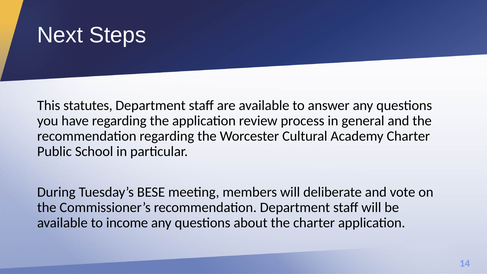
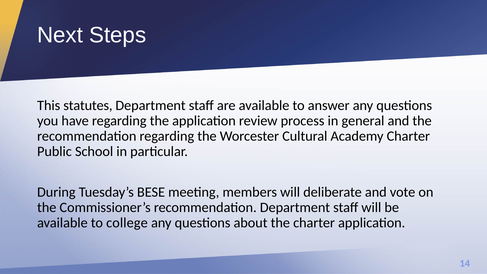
income: income -> college
